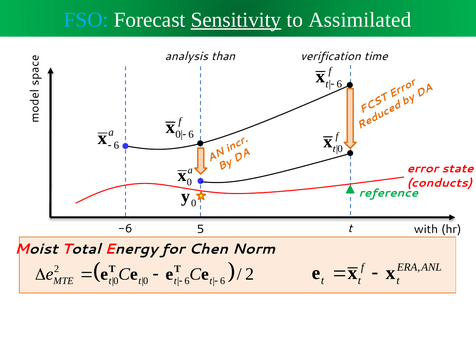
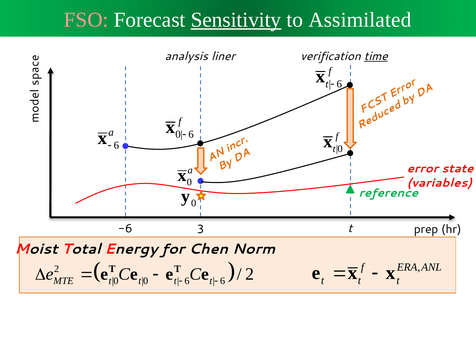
FSO colour: light blue -> pink
than: than -> liner
time underline: none -> present
conducts: conducts -> variables
5: 5 -> 3
with: with -> prep
